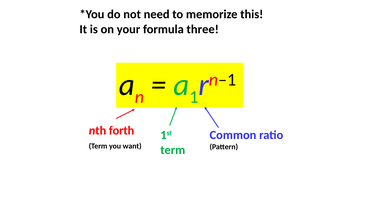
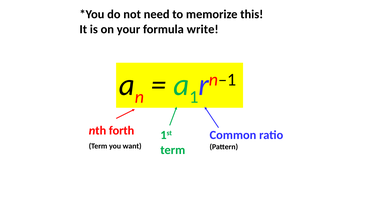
three: three -> write
